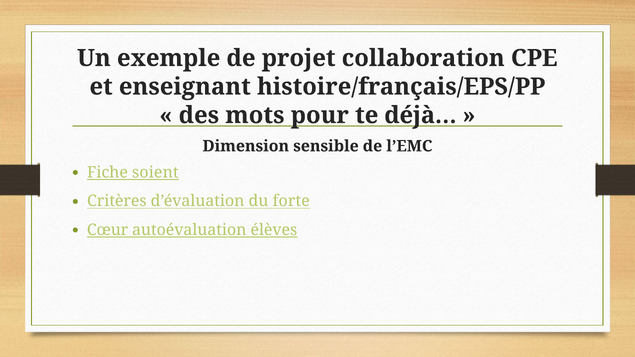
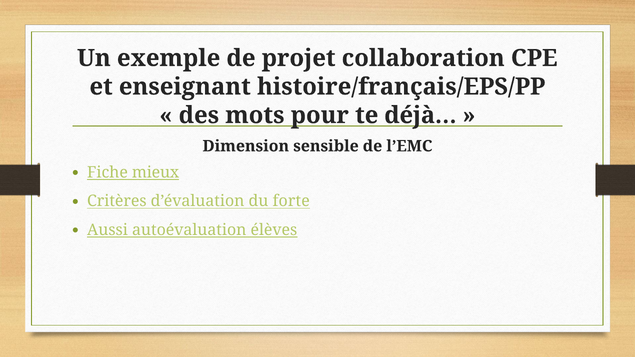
soient: soient -> mieux
Cœur: Cœur -> Aussi
